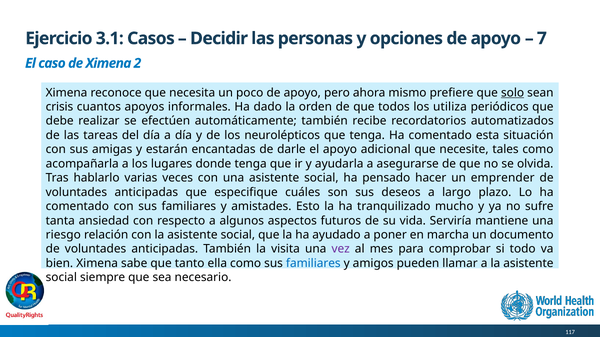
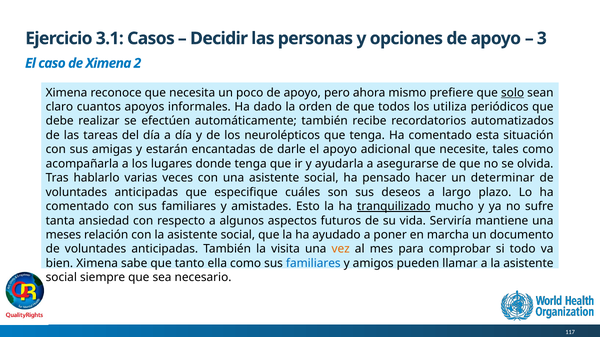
7: 7 -> 3
crisis: crisis -> claro
emprender: emprender -> determinar
tranquilizado underline: none -> present
riesgo: riesgo -> meses
vez colour: purple -> orange
